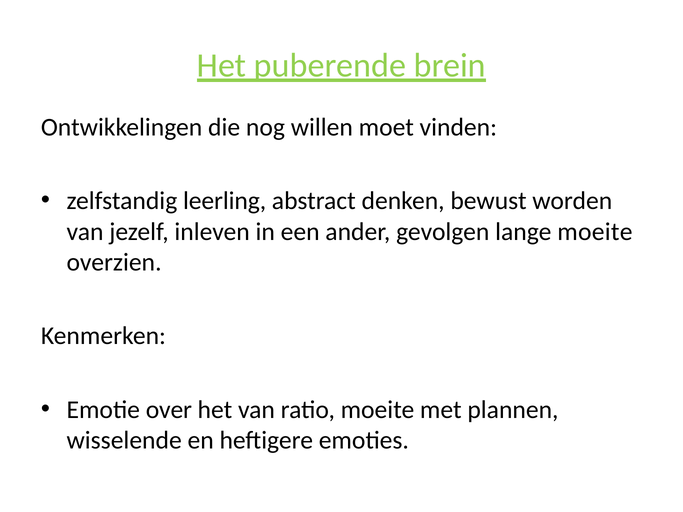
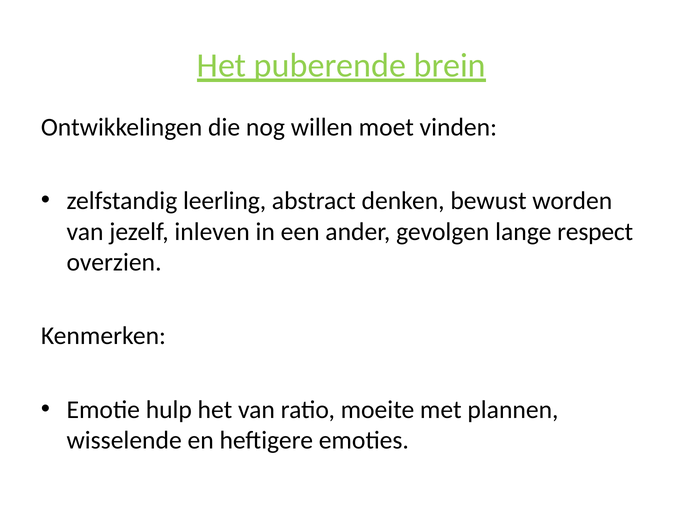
lange moeite: moeite -> respect
over: over -> hulp
